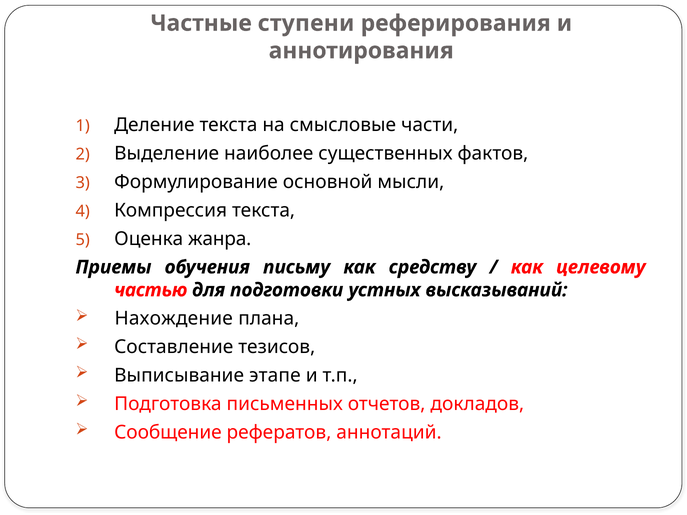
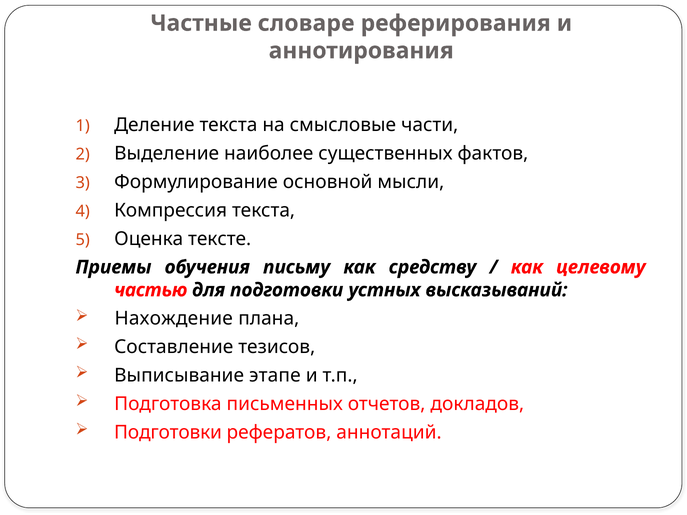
ступени: ступени -> словаре
жанра: жанра -> тексте
Сообщение at (168, 432): Сообщение -> Подготовки
